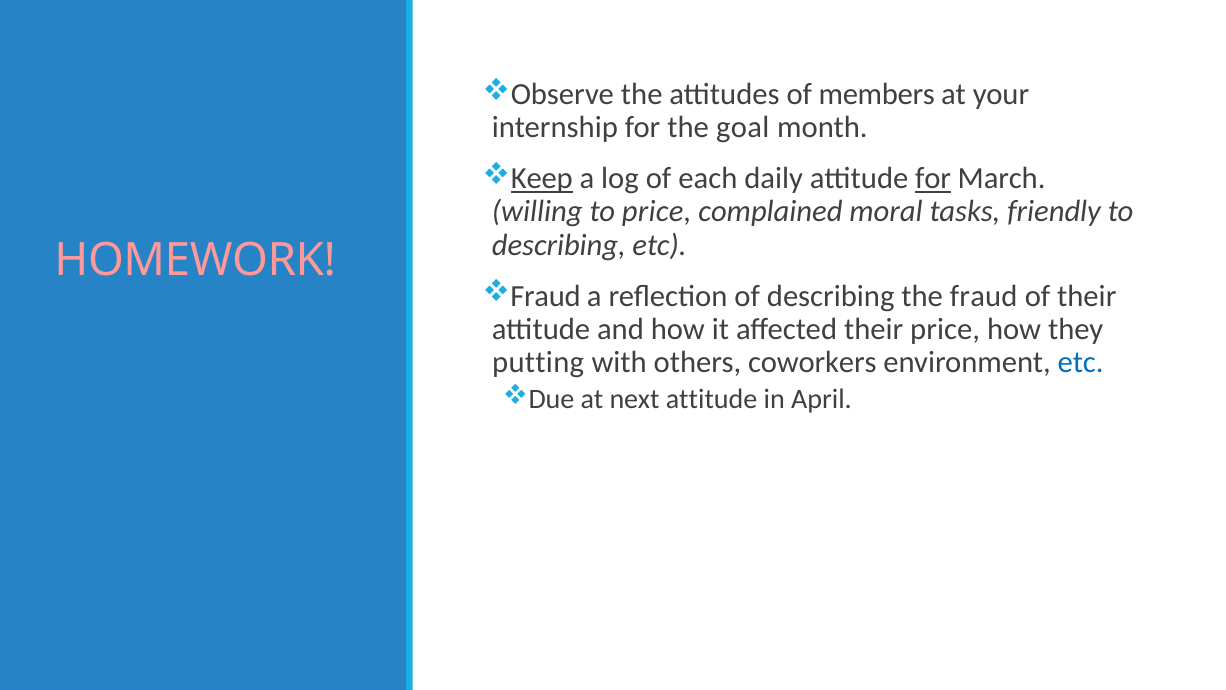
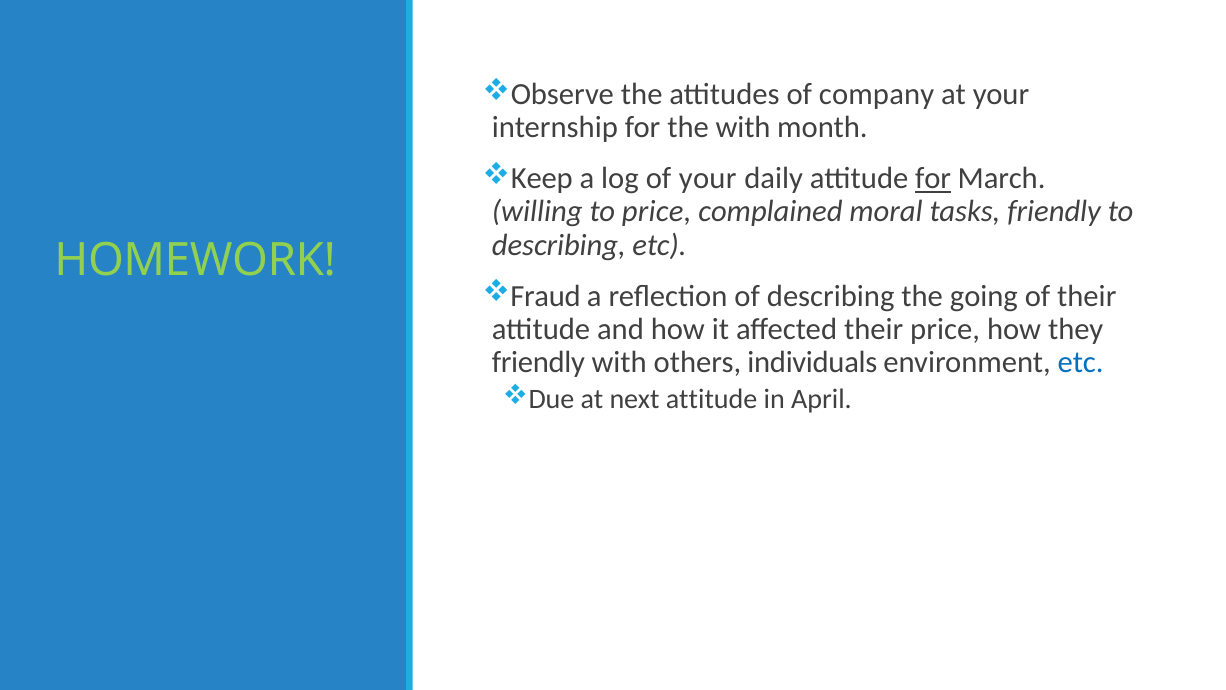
members: members -> company
the goal: goal -> with
Keep underline: present -> none
of each: each -> your
HOMEWORK colour: pink -> light green
the fraud: fraud -> going
putting at (538, 362): putting -> friendly
coworkers: coworkers -> individuals
